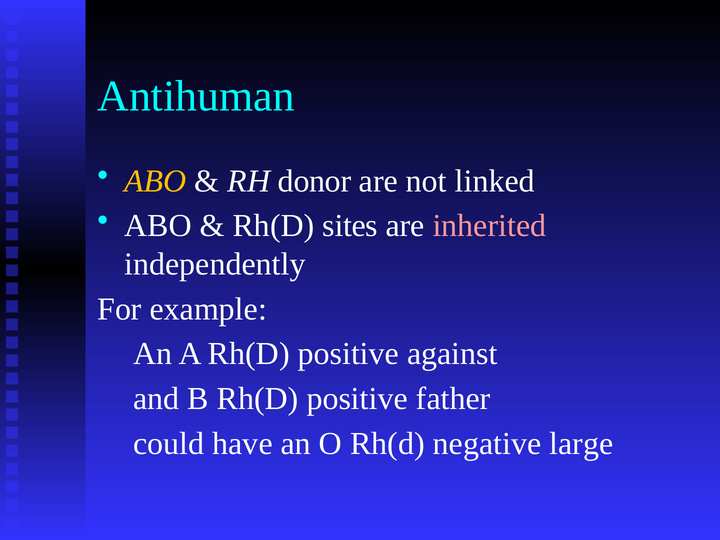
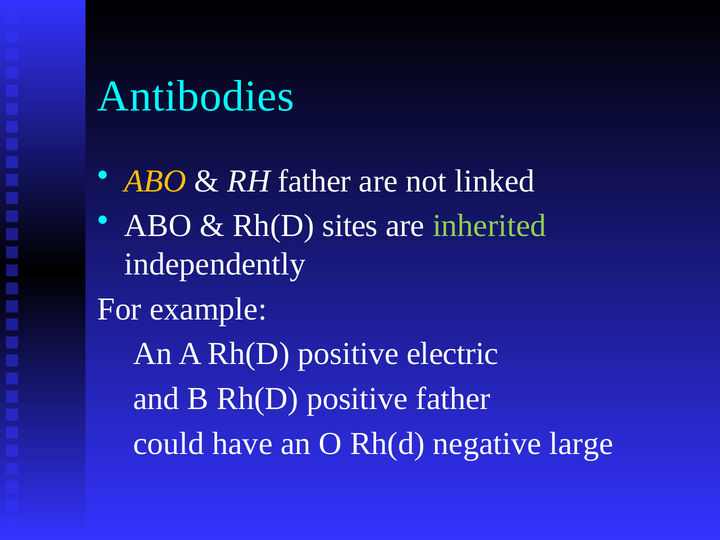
Antihuman: Antihuman -> Antibodies
RH donor: donor -> father
inherited colour: pink -> light green
against: against -> electric
